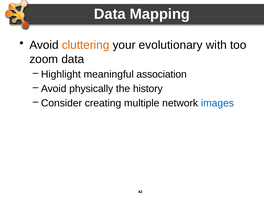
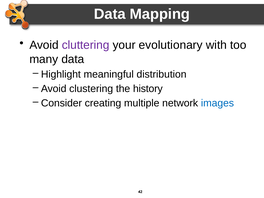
cluttering colour: orange -> purple
zoom: zoom -> many
association: association -> distribution
physically: physically -> clustering
